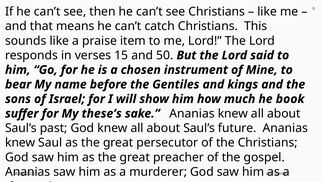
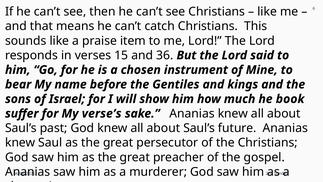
50: 50 -> 36
these’s: these’s -> verse’s
